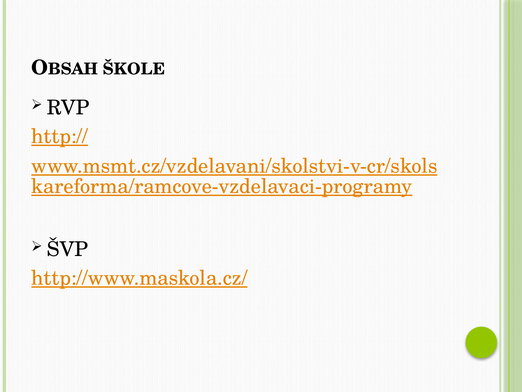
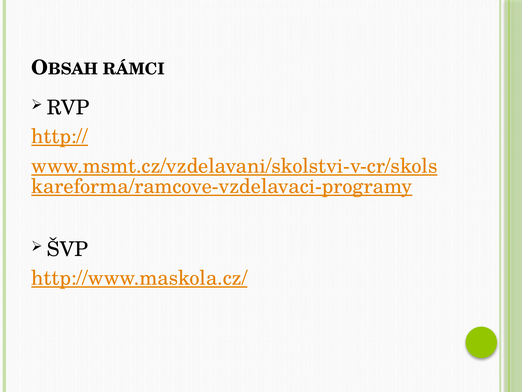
ŠKOLE: ŠKOLE -> RÁMCI
